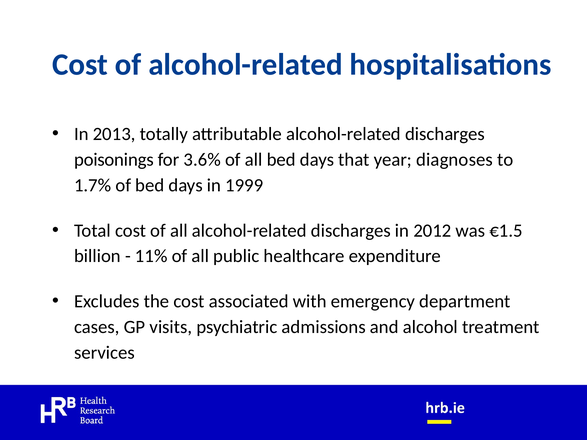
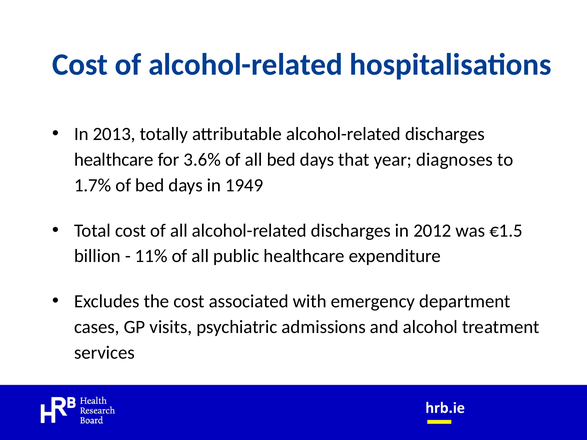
poisonings at (114, 160): poisonings -> healthcare
1999: 1999 -> 1949
